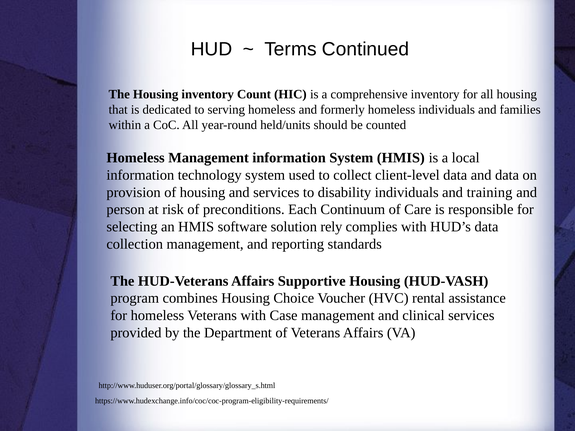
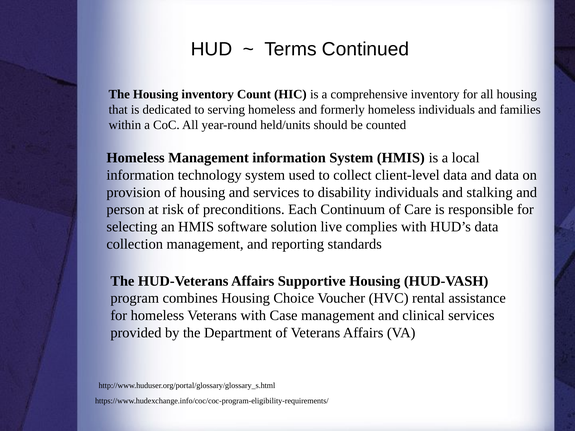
training: training -> stalking
rely: rely -> live
